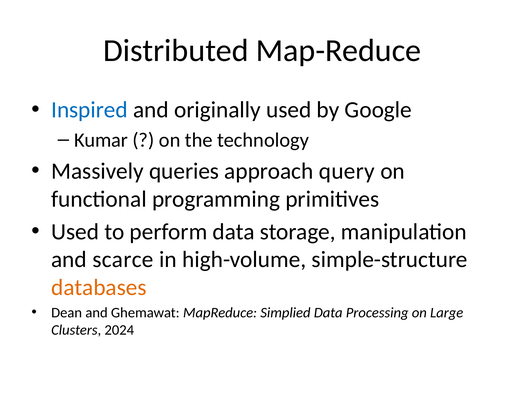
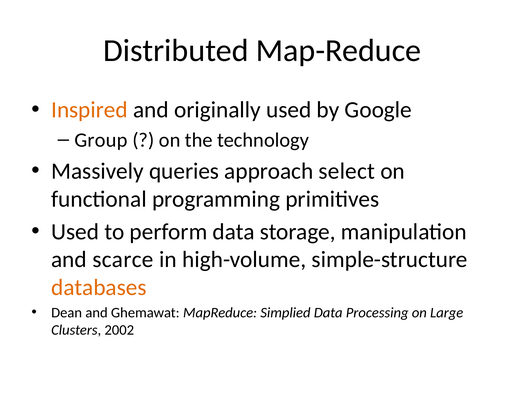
Inspired colour: blue -> orange
Kumar: Kumar -> Group
query: query -> select
2024: 2024 -> 2002
